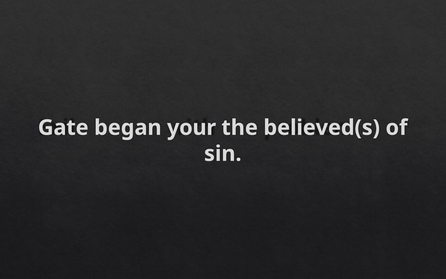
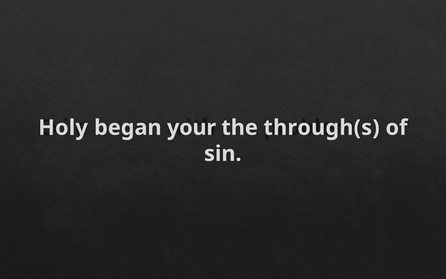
Gate: Gate -> Holy
believed(s: believed(s -> through(s
